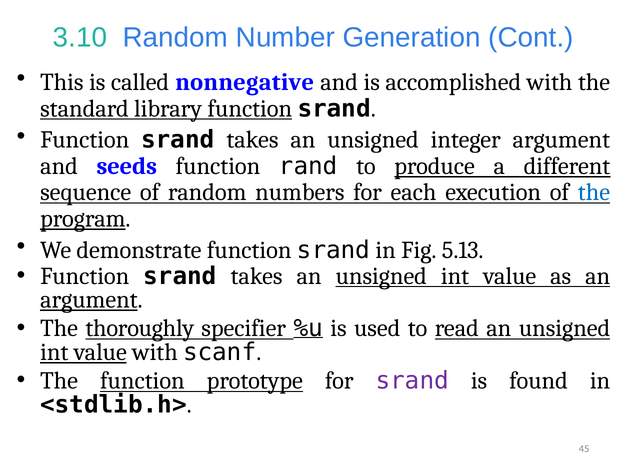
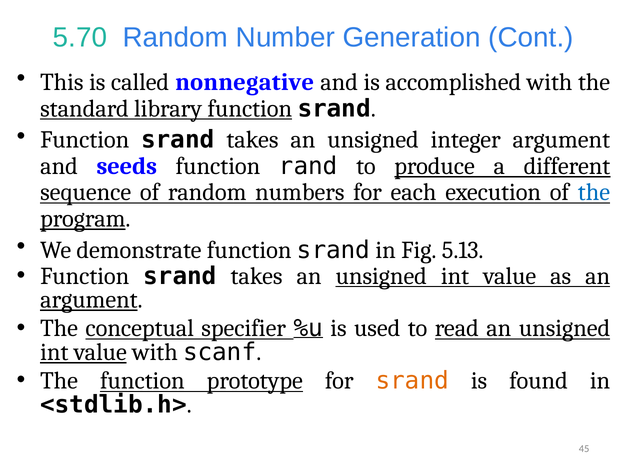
3.10: 3.10 -> 5.70
thoroughly: thoroughly -> conceptual
srand at (412, 381) colour: purple -> orange
